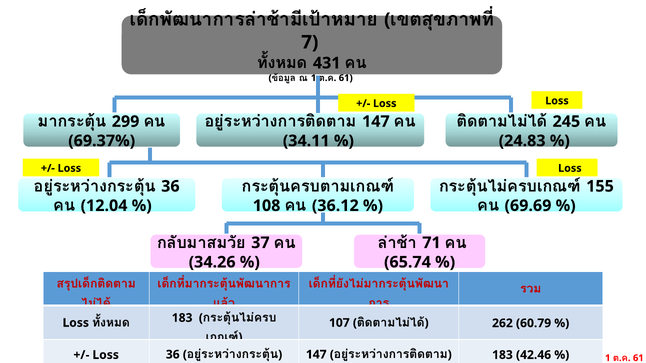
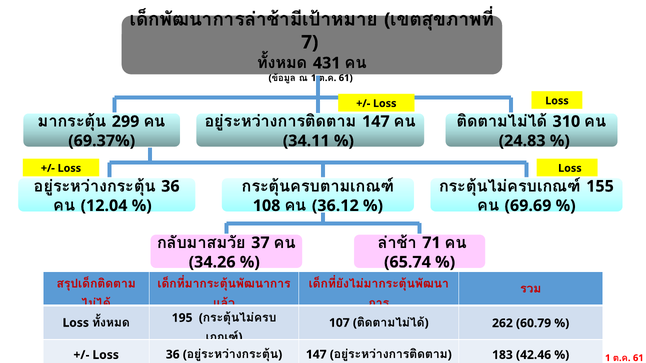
245: 245 -> 310
183 at (182, 318): 183 -> 195
